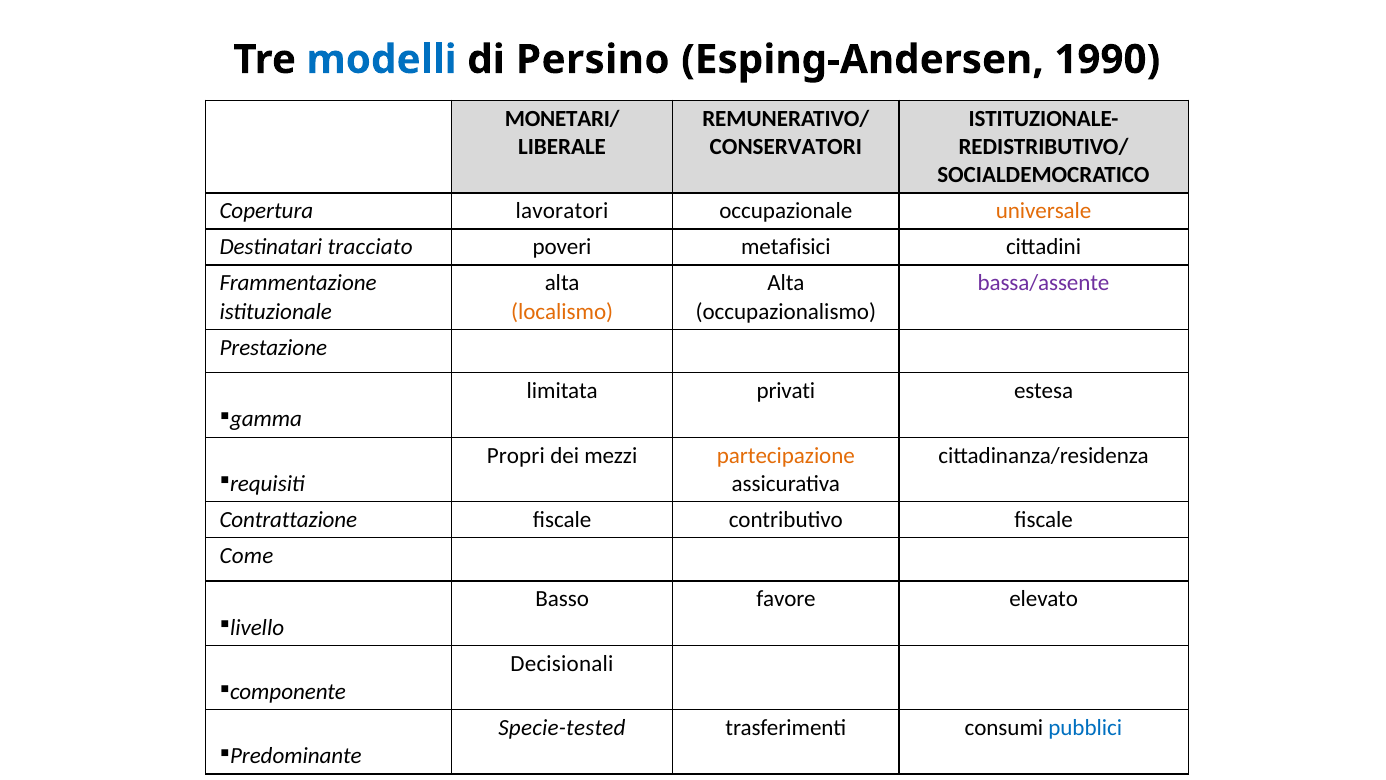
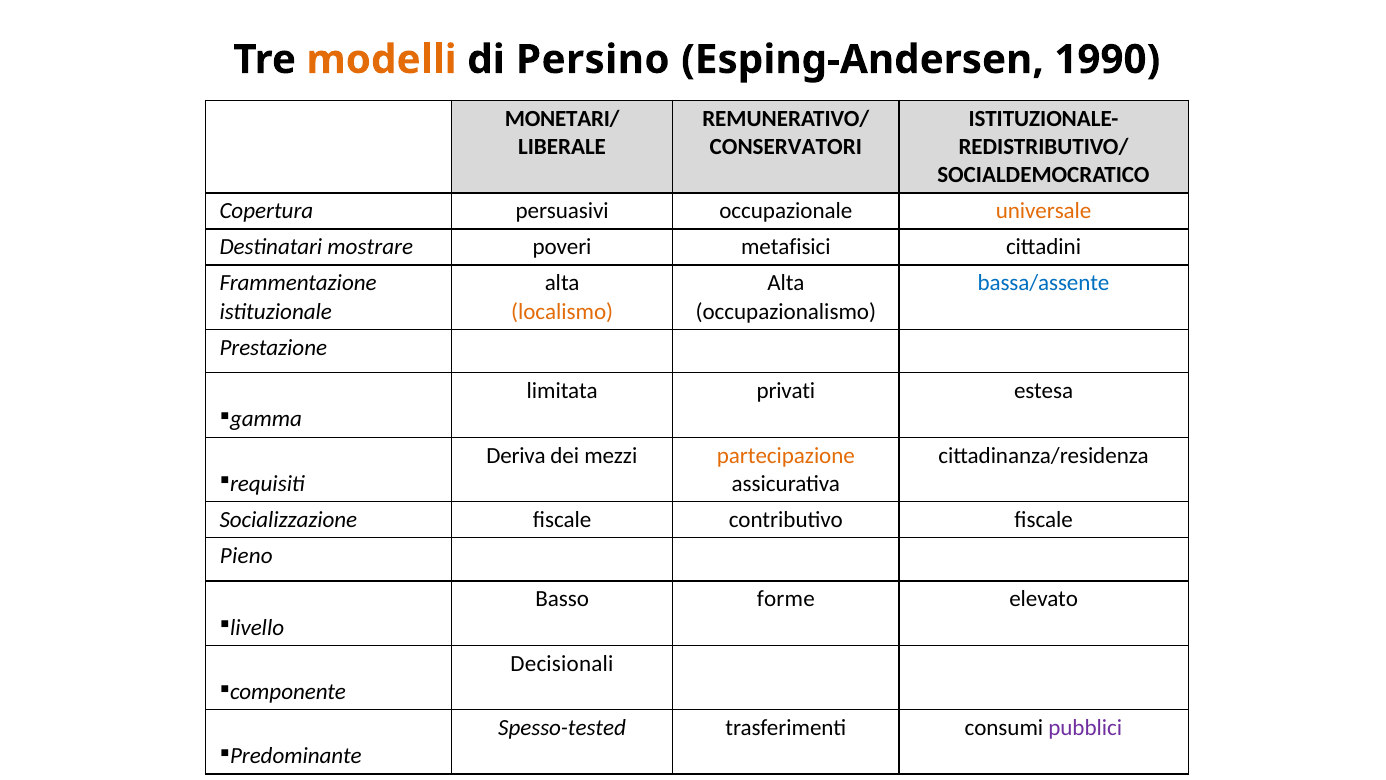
modelli colour: blue -> orange
lavoratori: lavoratori -> persuasivi
tracciato: tracciato -> mostrare
bassa/assente colour: purple -> blue
Propri: Propri -> Deriva
Contrattazione: Contrattazione -> Socializzazione
Come: Come -> Pieno
favore: favore -> forme
Specie-tested: Specie-tested -> Spesso-tested
pubblici colour: blue -> purple
